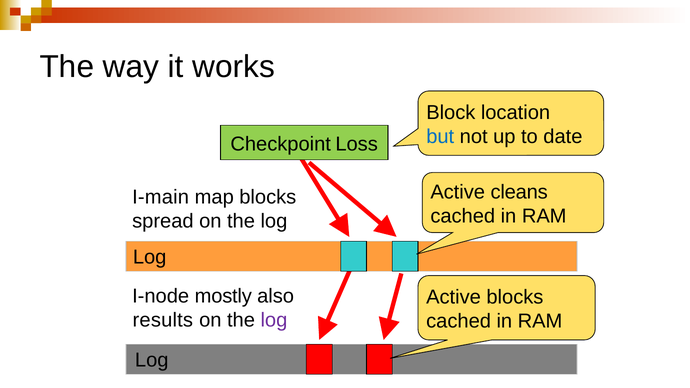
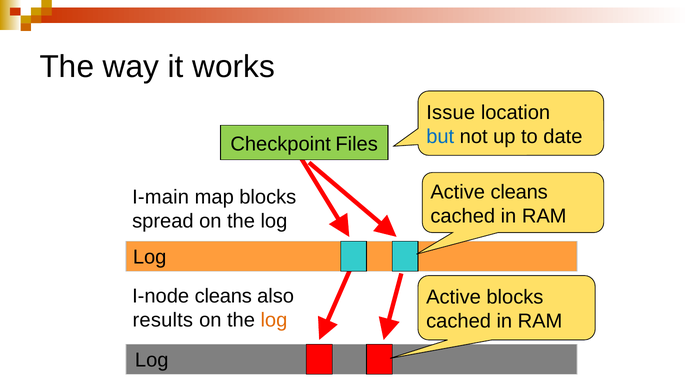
Block: Block -> Issue
Loss: Loss -> Files
I-node mostly: mostly -> cleans
log at (274, 320) colour: purple -> orange
